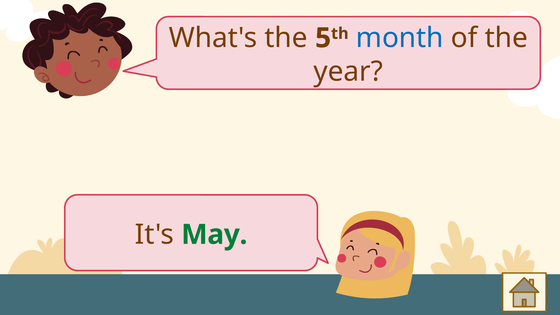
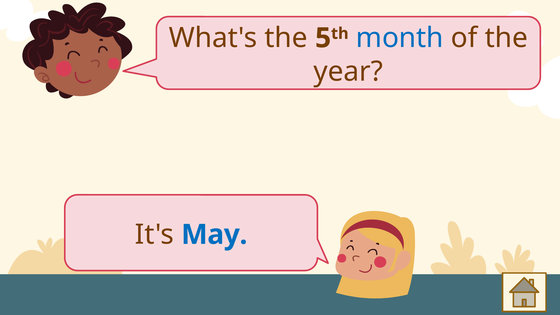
May colour: green -> blue
